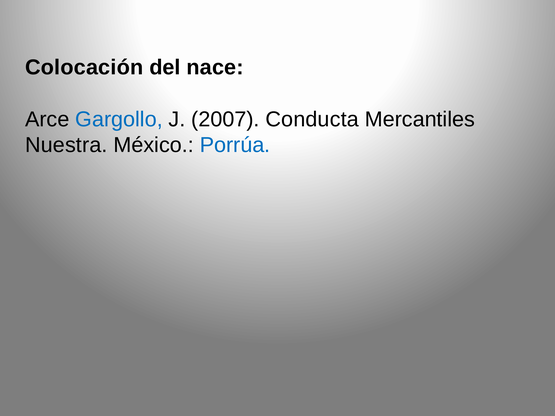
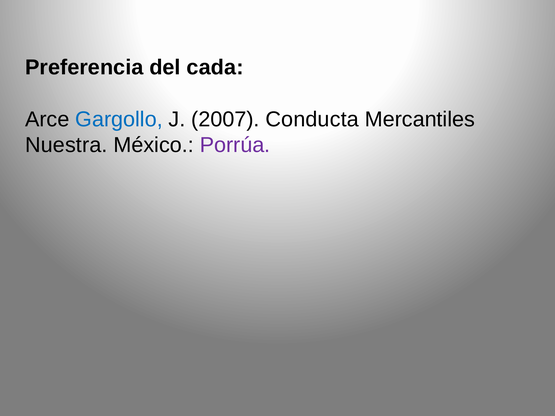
Colocación: Colocación -> Preferencia
nace: nace -> cada
Porrúa colour: blue -> purple
